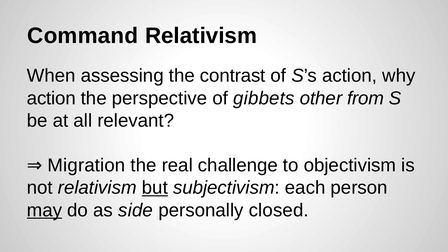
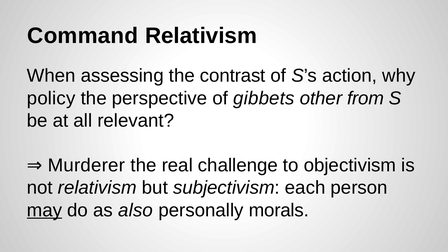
action at (51, 98): action -> policy
Migration: Migration -> Murderer
but underline: present -> none
side: side -> also
closed: closed -> morals
